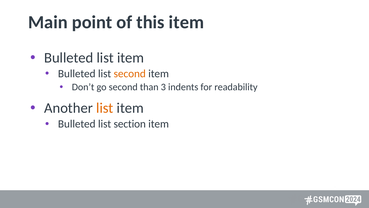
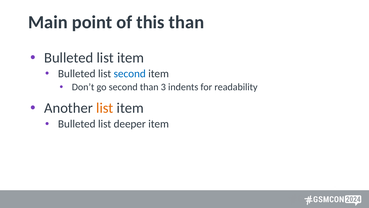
this item: item -> than
second at (130, 74) colour: orange -> blue
section: section -> deeper
